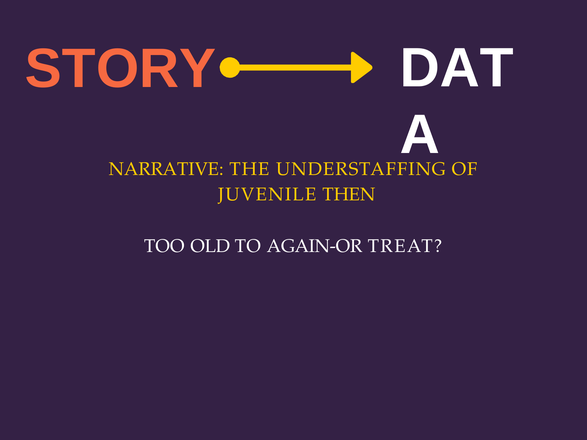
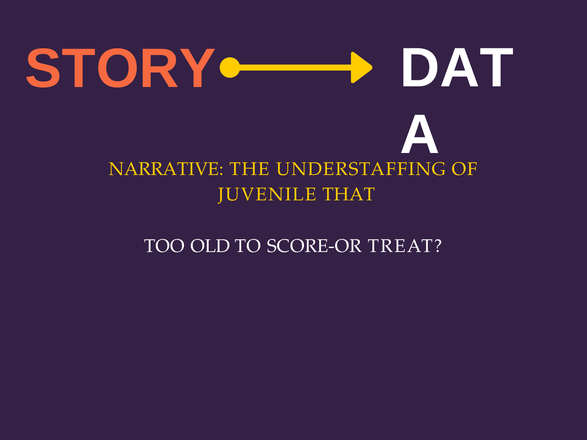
THEN: THEN -> THAT
AGAIN-OR: AGAIN-OR -> SCORE-OR
